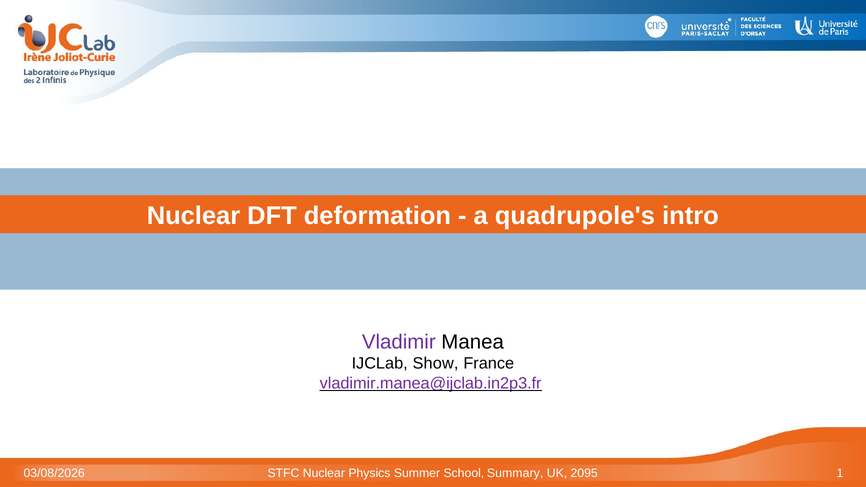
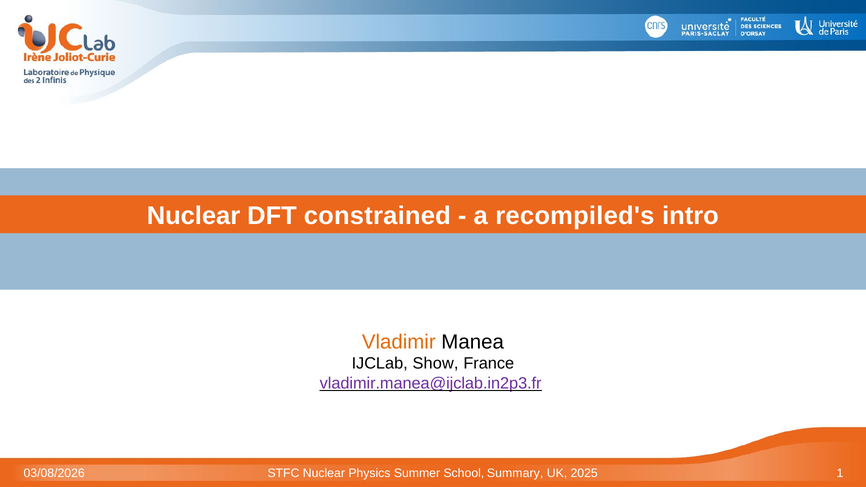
deformation: deformation -> constrained
quadrupole's: quadrupole's -> recompiled's
Vladimir colour: purple -> orange
2095: 2095 -> 2025
